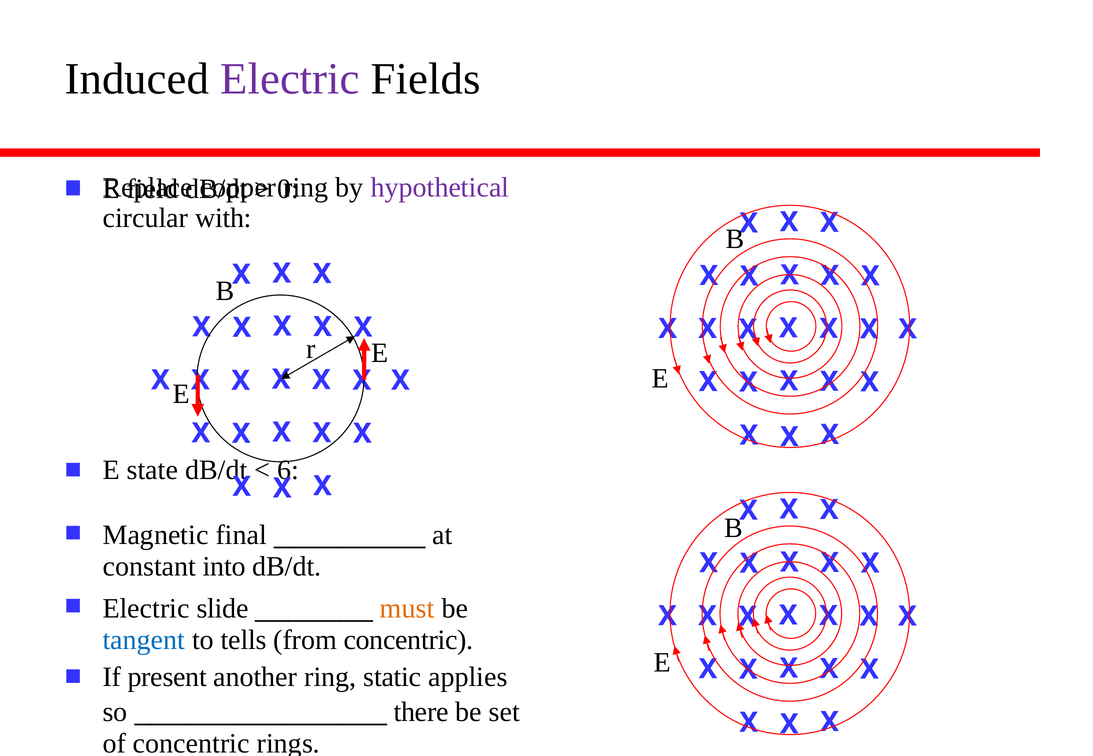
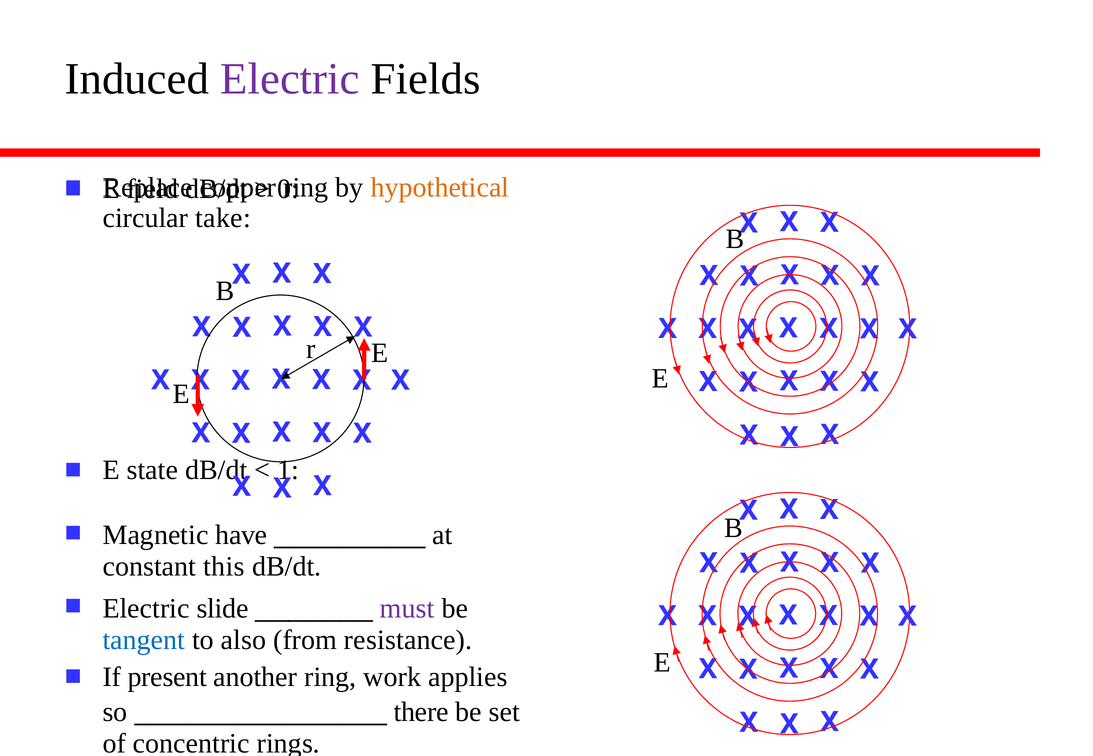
hypothetical colour: purple -> orange
with: with -> take
6: 6 -> 1
final: final -> have
into: into -> this
must colour: orange -> purple
tells: tells -> also
from concentric: concentric -> resistance
static: static -> work
